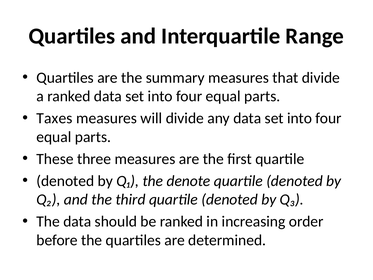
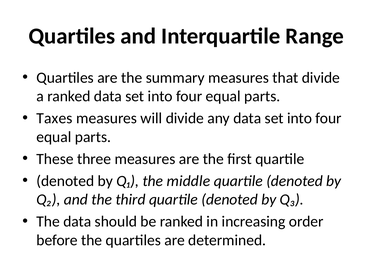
denote: denote -> middle
